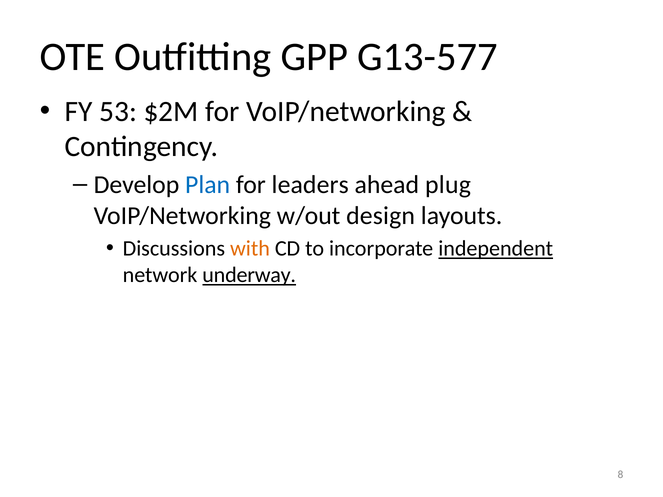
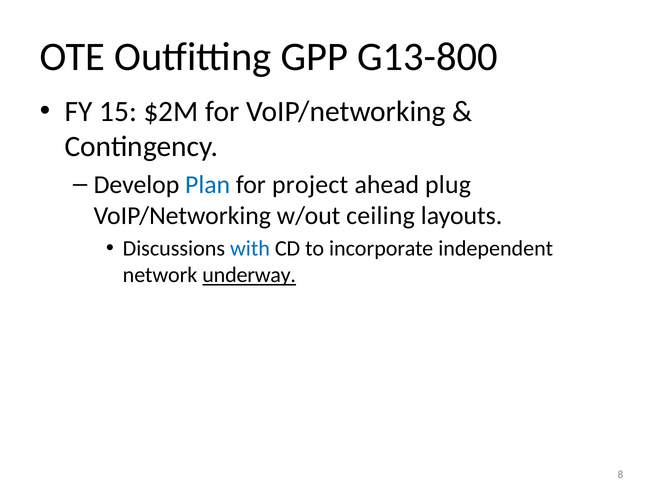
G13-577: G13-577 -> G13-800
53: 53 -> 15
leaders: leaders -> project
design: design -> ceiling
with colour: orange -> blue
independent underline: present -> none
